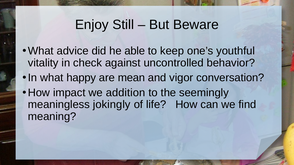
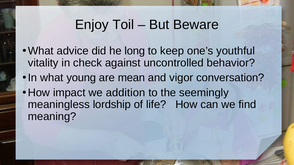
Still: Still -> Toil
able: able -> long
happy: happy -> young
jokingly: jokingly -> lordship
